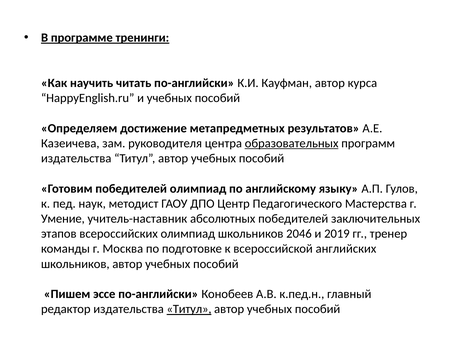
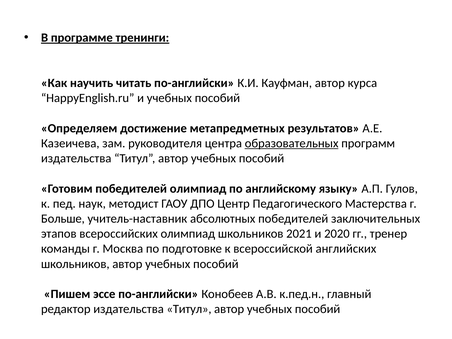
Умение: Умение -> Больше
2046: 2046 -> 2021
2019: 2019 -> 2020
Титул at (189, 309) underline: present -> none
